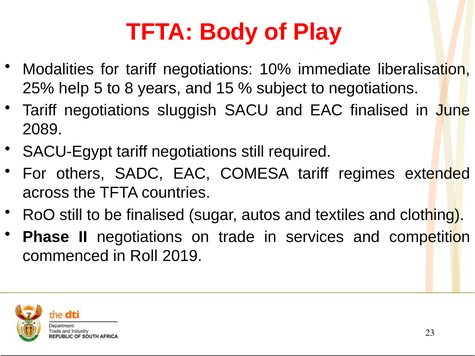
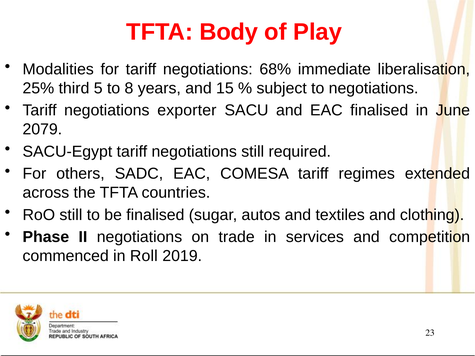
10%: 10% -> 68%
help: help -> third
sluggish: sluggish -> exporter
2089: 2089 -> 2079
